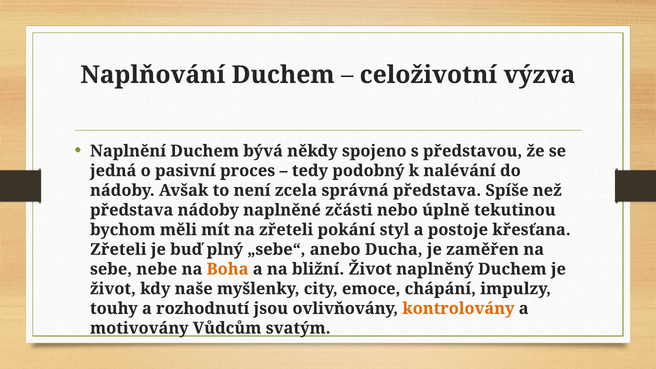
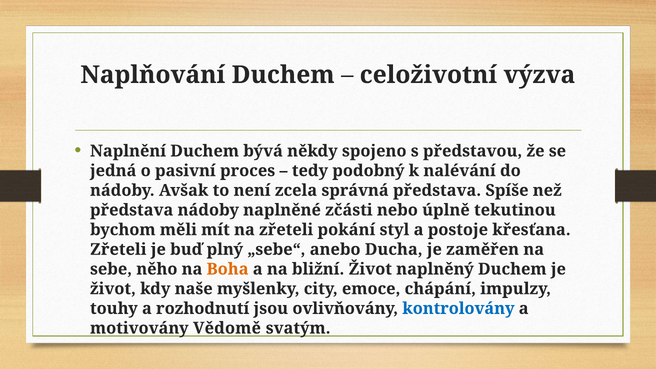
nebe: nebe -> něho
kontrolovány colour: orange -> blue
Vůdcům: Vůdcům -> Vědomě
